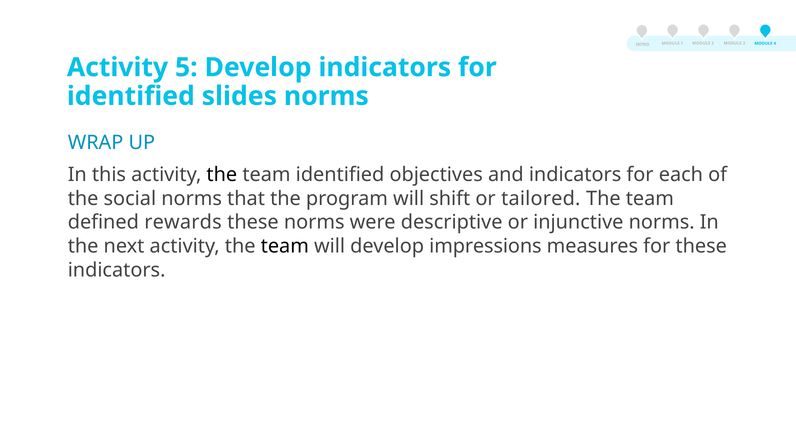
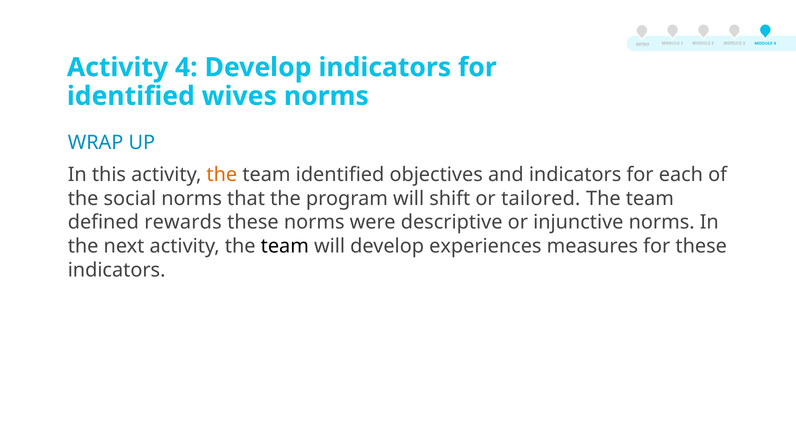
Activity 5: 5 -> 4
slides: slides -> wives
the at (222, 175) colour: black -> orange
impressions: impressions -> experiences
